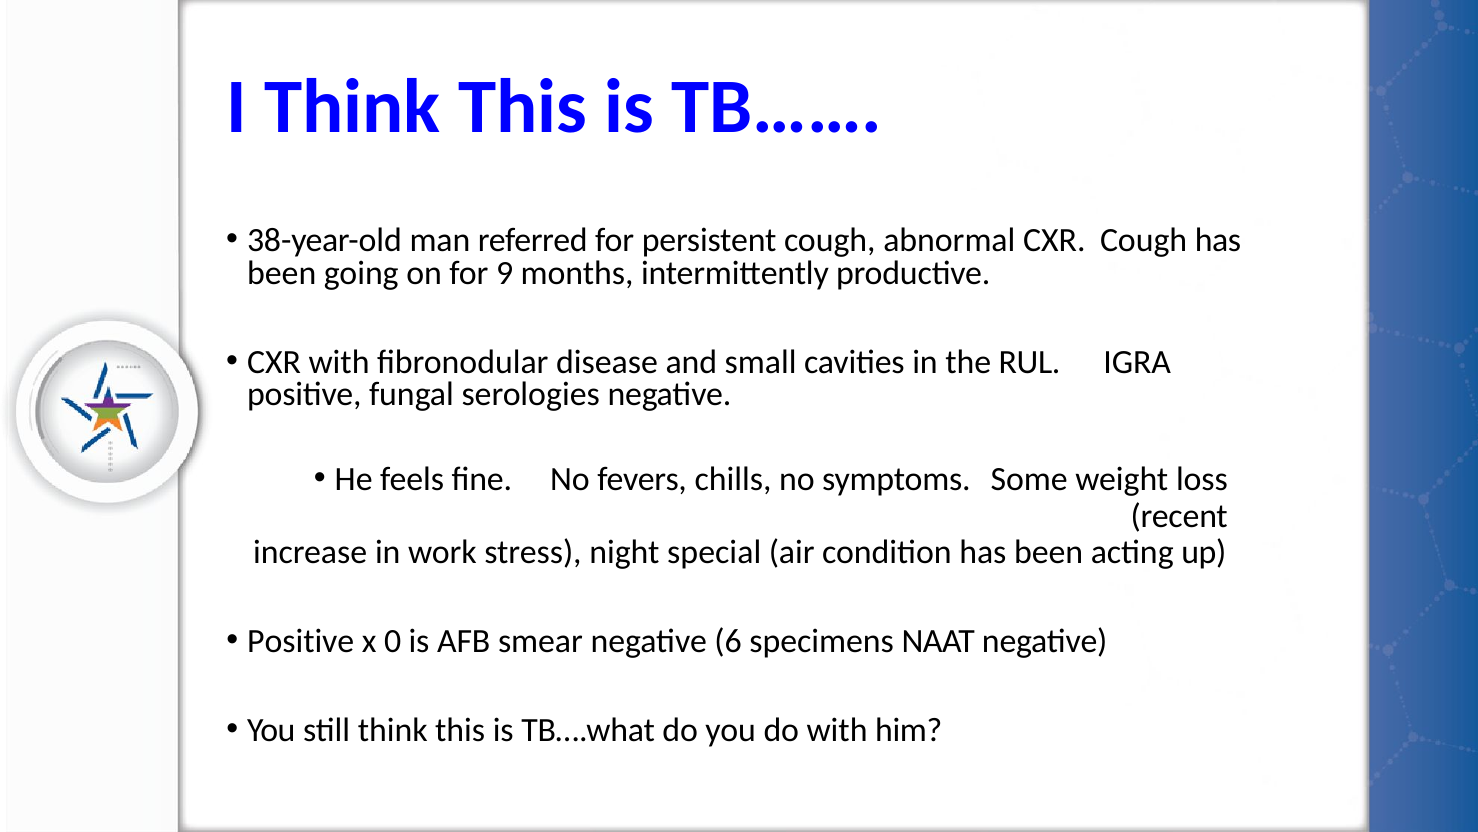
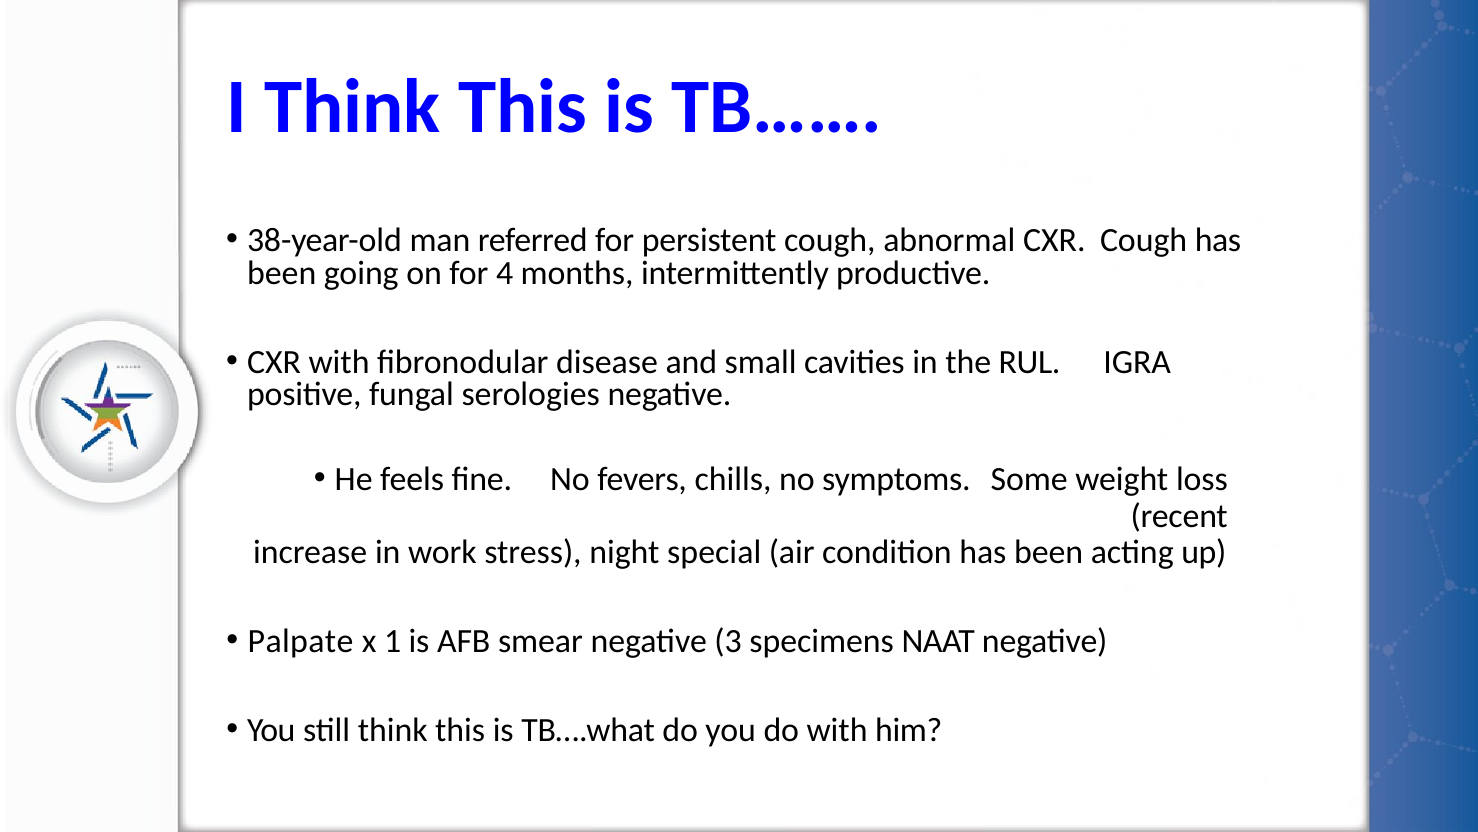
9: 9 -> 4
Positive at (301, 641): Positive -> Palpate
0: 0 -> 1
6: 6 -> 3
